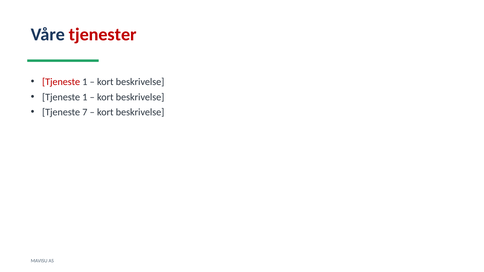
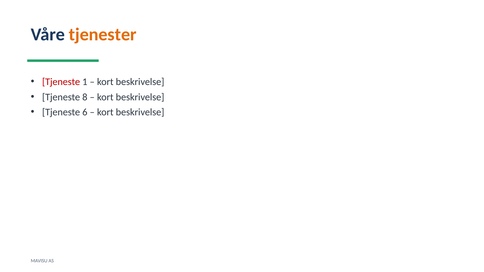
tjenester colour: red -> orange
1 at (85, 97): 1 -> 8
7: 7 -> 6
